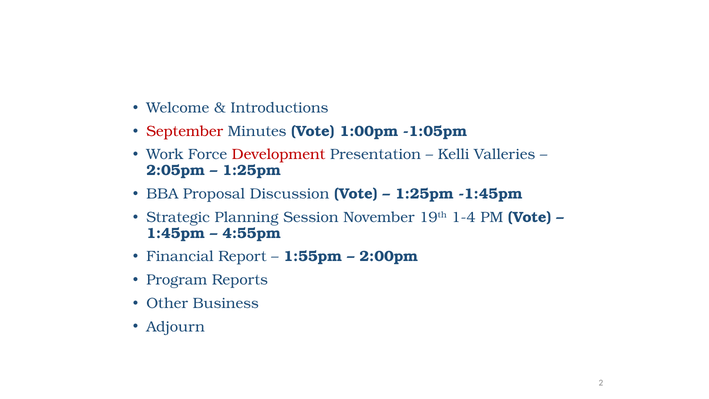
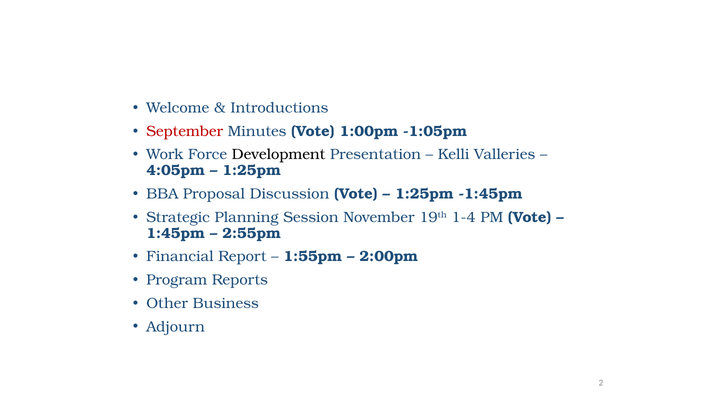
Development colour: red -> black
2:05pm: 2:05pm -> 4:05pm
4:55pm: 4:55pm -> 2:55pm
